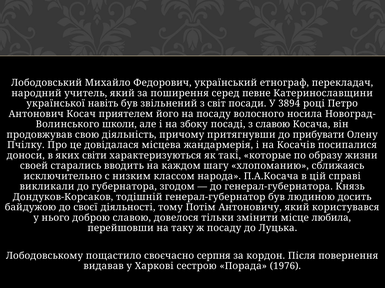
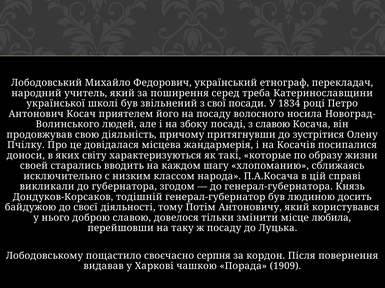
певне: певне -> треба
навіть: навіть -> школі
світ: світ -> свої
3894: 3894 -> 1834
школи: школи -> людей
прибувати: прибувати -> зустрітися
світи: світи -> світу
сестрою: сестрою -> чашкою
1976: 1976 -> 1909
